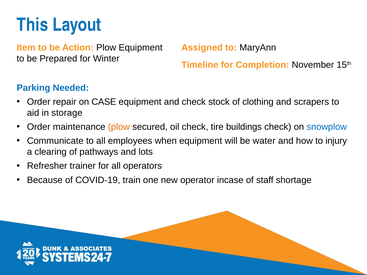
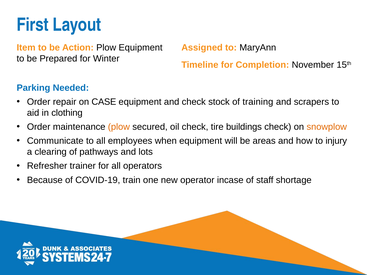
This: This -> First
clothing: clothing -> training
storage: storage -> clothing
snowplow colour: blue -> orange
water: water -> areas
